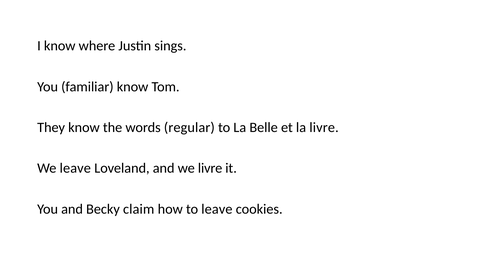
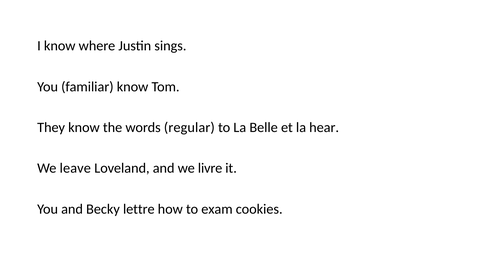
la livre: livre -> hear
claim: claim -> lettre
to leave: leave -> exam
